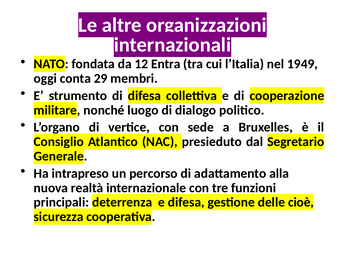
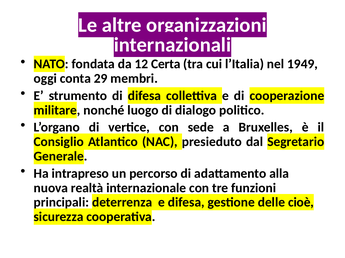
Entra: Entra -> Certa
